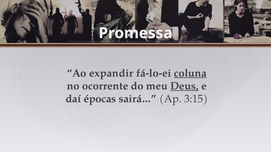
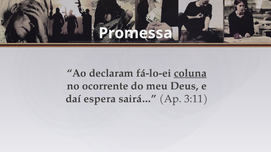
expandir: expandir -> declaram
Deus underline: present -> none
épocas: épocas -> espera
3:15: 3:15 -> 3:11
